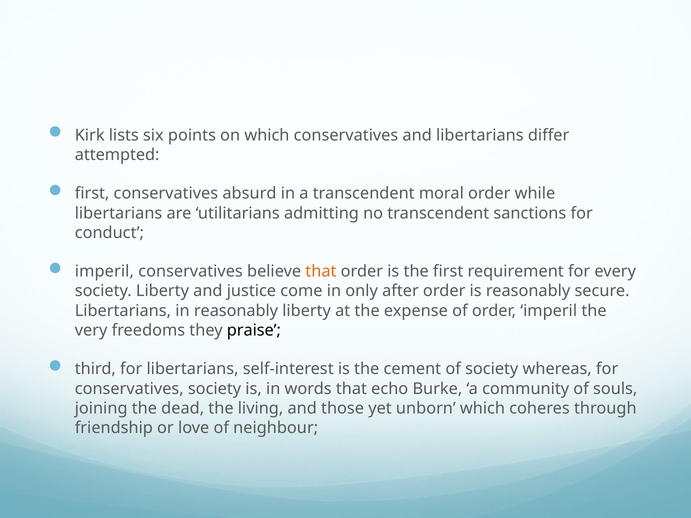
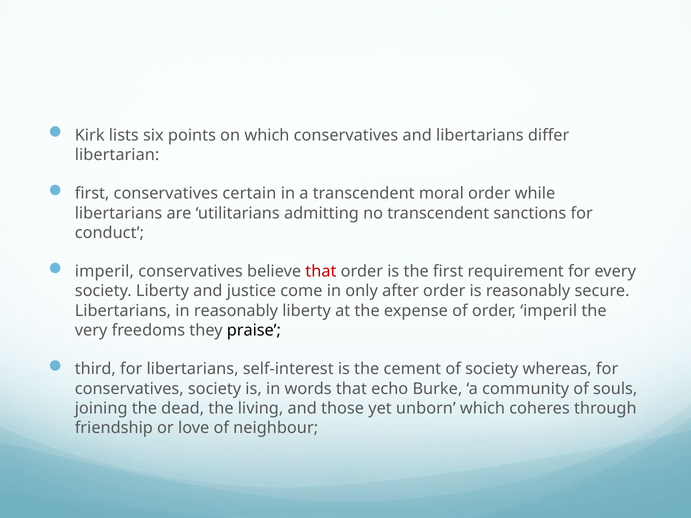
attempted: attempted -> libertarian
absurd: absurd -> certain
that at (321, 272) colour: orange -> red
